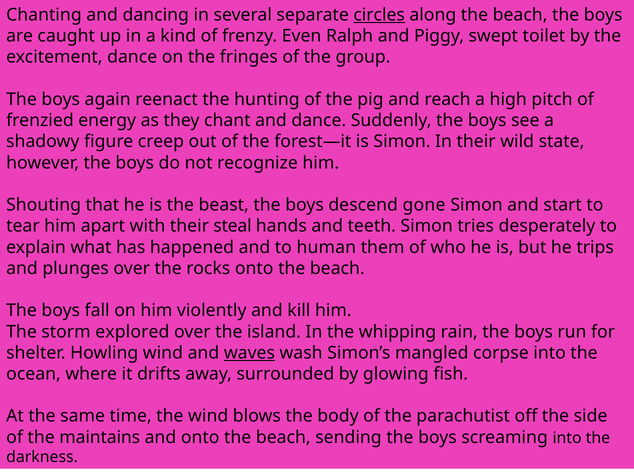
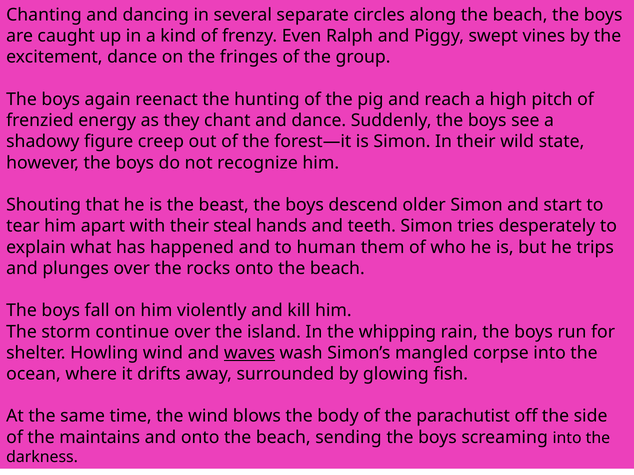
circles underline: present -> none
toilet: toilet -> vines
gone: gone -> older
explored: explored -> continue
